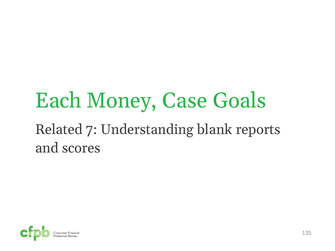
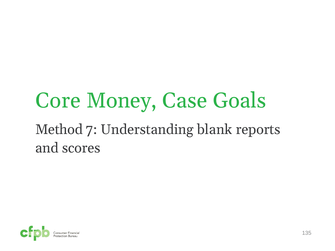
Each: Each -> Core
Related: Related -> Method
